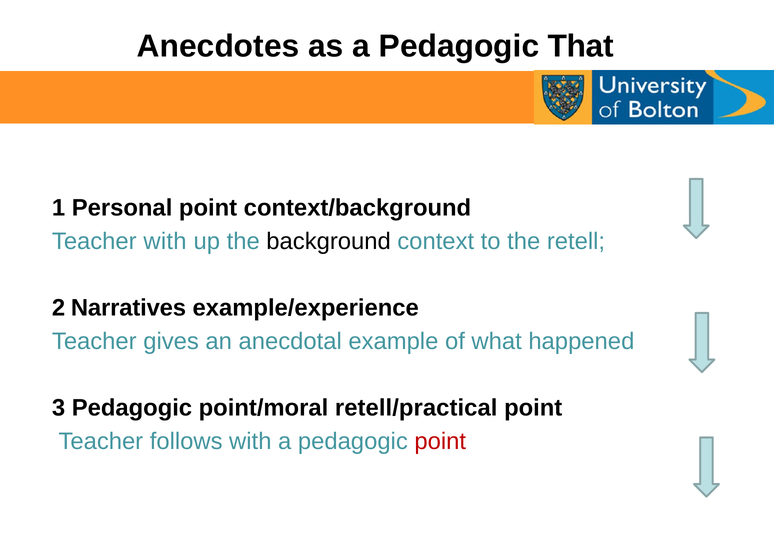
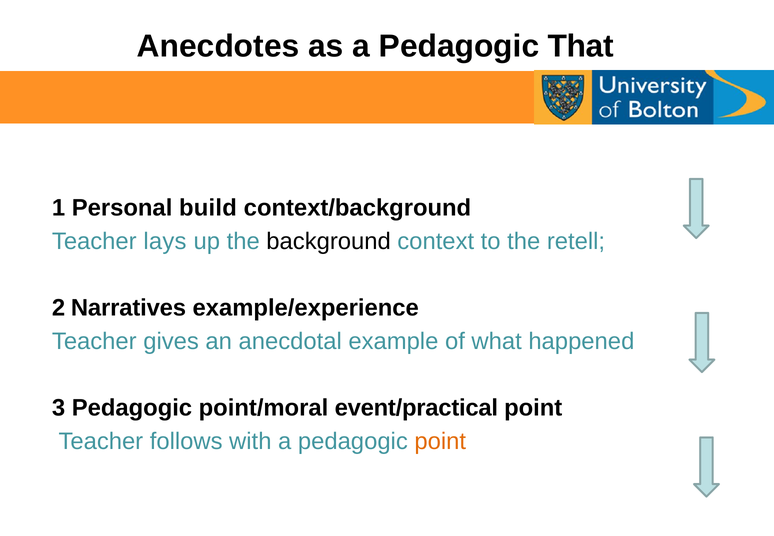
Personal point: point -> build
Teacher with: with -> lays
retell/practical: retell/practical -> event/practical
point at (440, 441) colour: red -> orange
